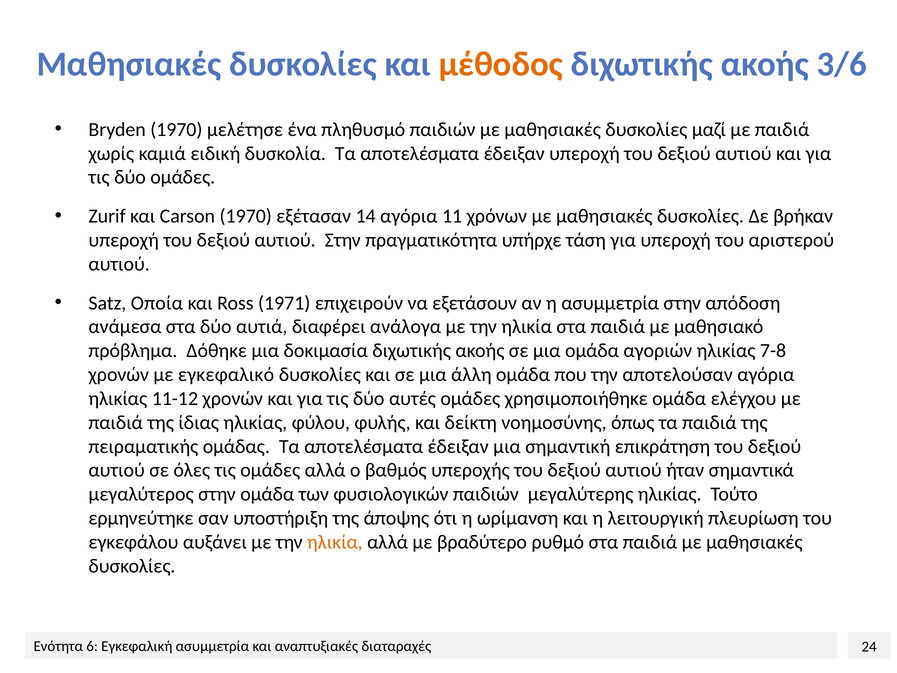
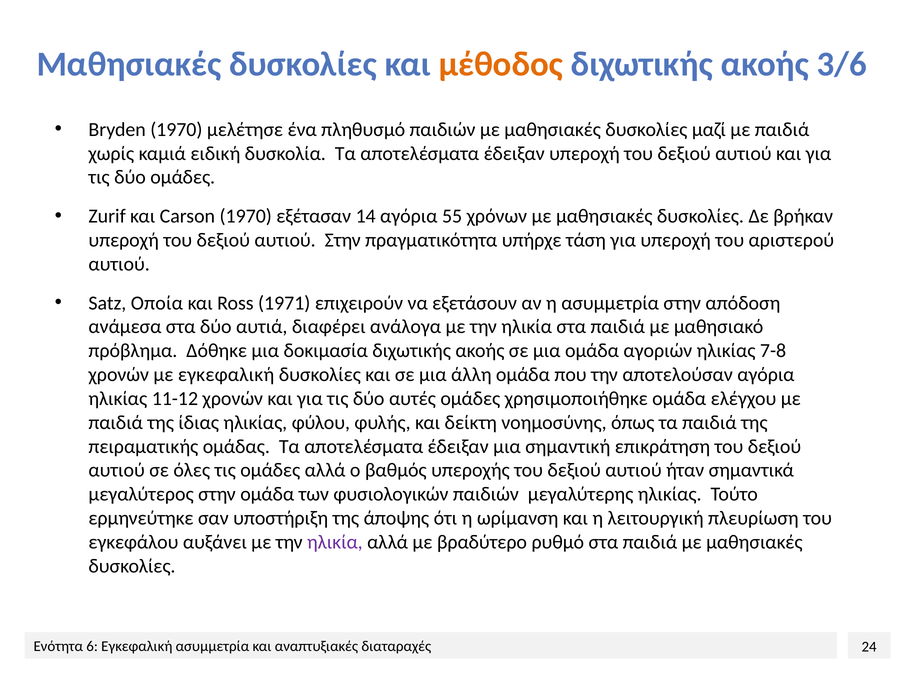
11: 11 -> 55
με εγκεφαλικό: εγκεφαλικό -> εγκεφαλική
ηλικία at (335, 542) colour: orange -> purple
